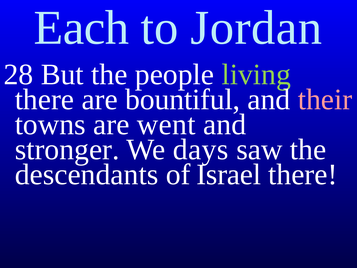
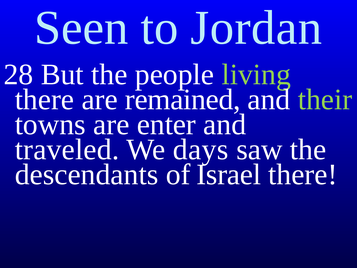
Each: Each -> Seen
bountiful: bountiful -> remained
their colour: pink -> light green
went: went -> enter
stronger: stronger -> traveled
